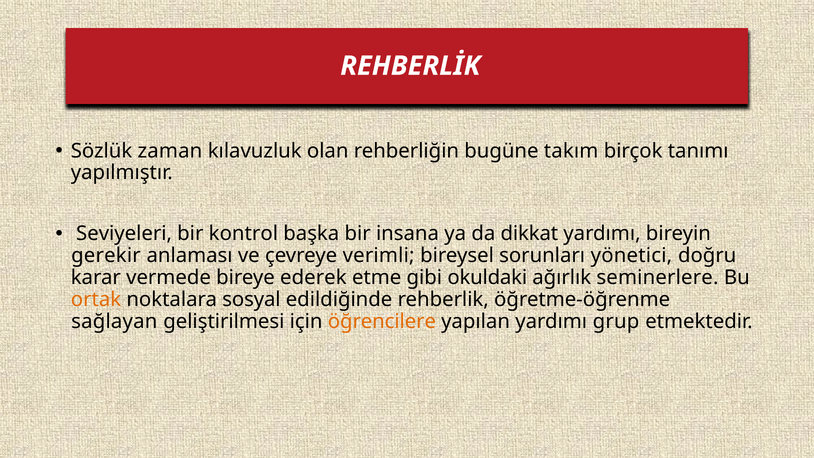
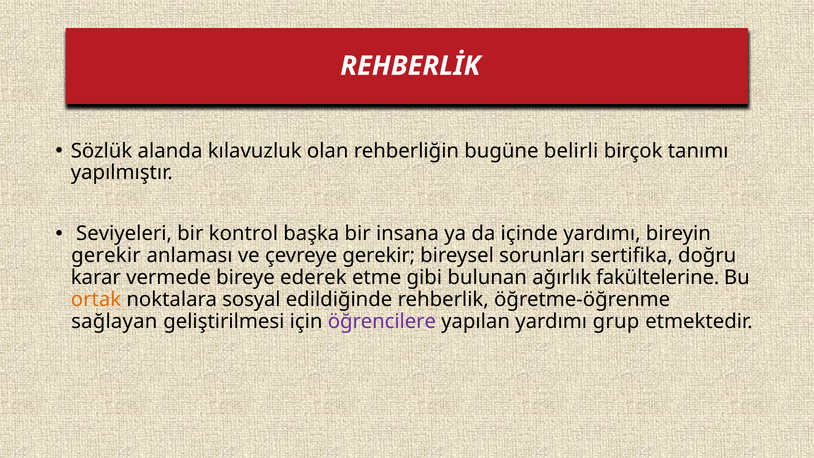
zaman: zaman -> alanda
takım: takım -> belirli
dikkat: dikkat -> içinde
çevreye verimli: verimli -> gerekir
yönetici: yönetici -> sertifika
okuldaki: okuldaki -> bulunan
seminerlere: seminerlere -> fakültelerine
öğrencilere colour: orange -> purple
